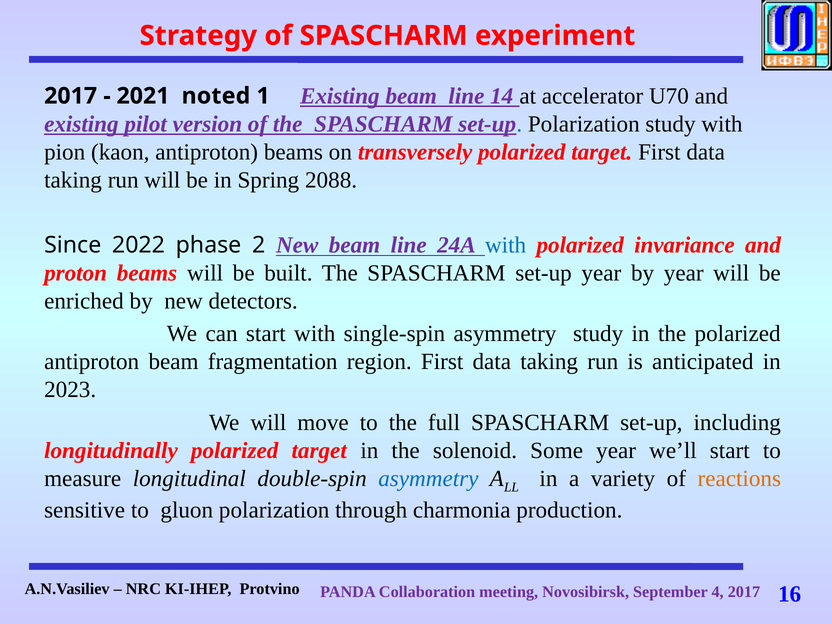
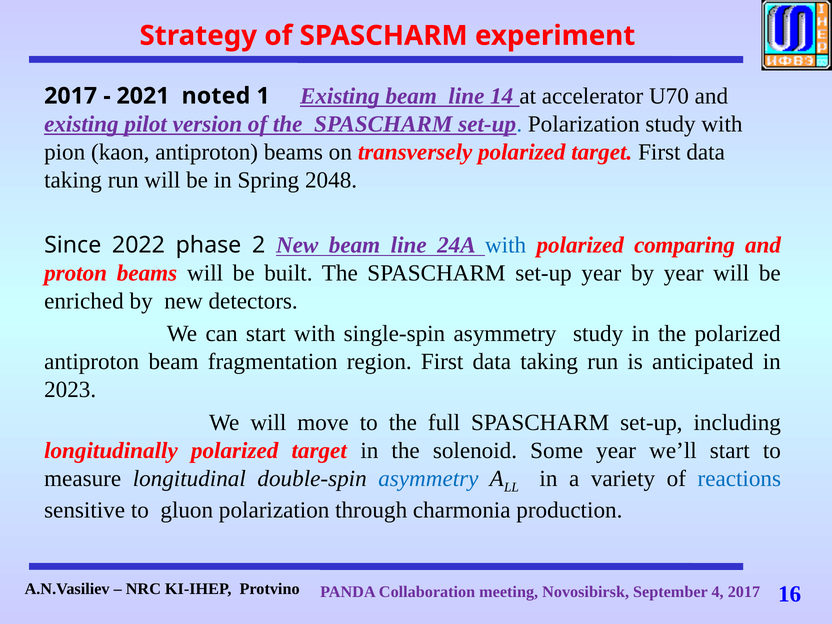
2088: 2088 -> 2048
invariance: invariance -> comparing
reactions colour: orange -> blue
